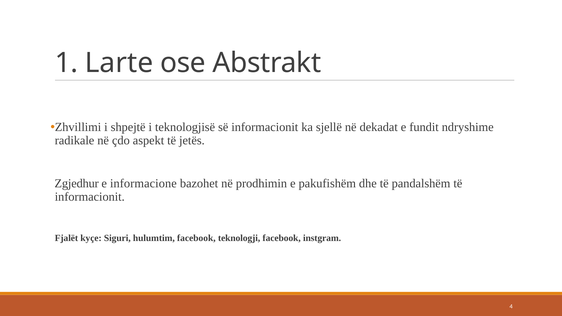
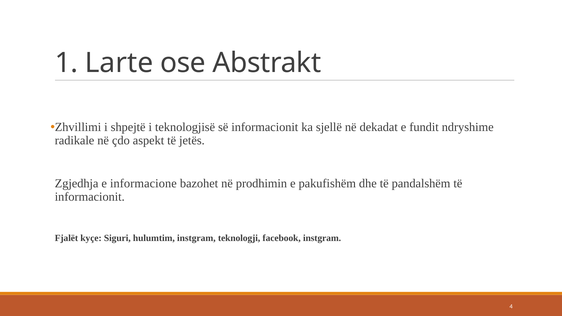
Zgjedhur: Zgjedhur -> Zgjedhja
hulumtim facebook: facebook -> instgram
